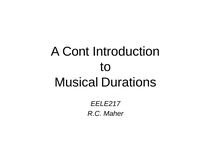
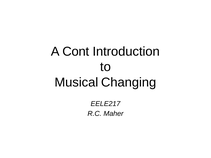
Durations: Durations -> Changing
